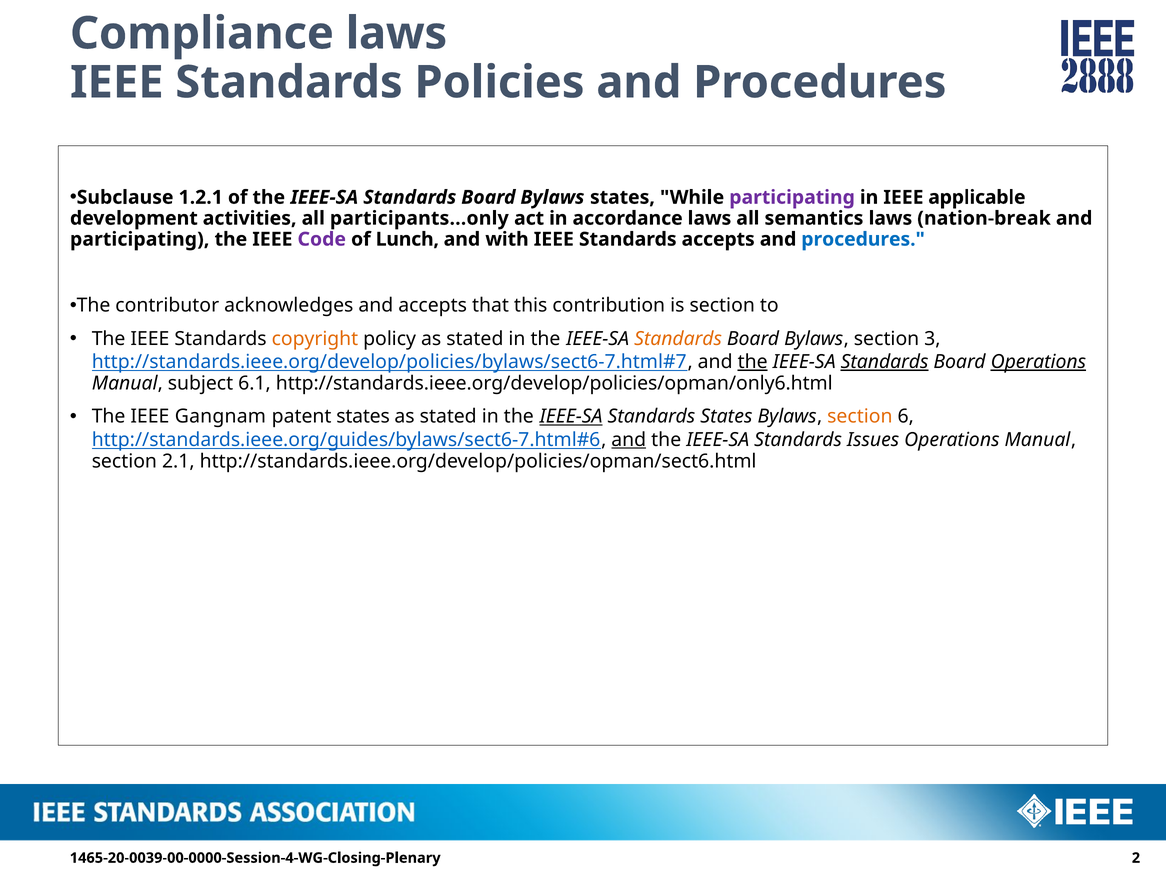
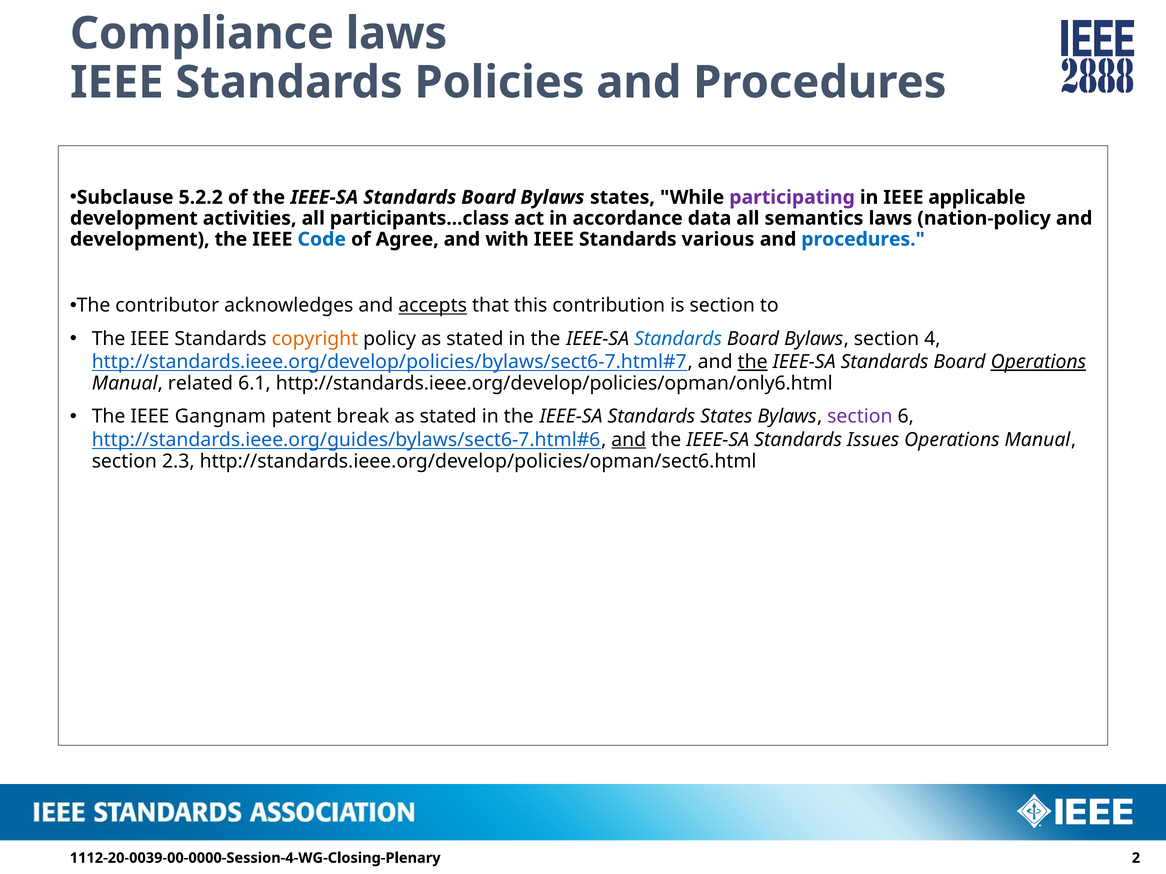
1.2.1: 1.2.1 -> 5.2.2
participants...only: participants...only -> participants...class
accordance laws: laws -> data
nation-break: nation-break -> nation-policy
participating at (140, 239): participating -> development
Code colour: purple -> blue
Lunch: Lunch -> Agree
Standards accepts: accepts -> various
accepts at (433, 306) underline: none -> present
Standards at (678, 339) colour: orange -> blue
3: 3 -> 4
Standards at (885, 362) underline: present -> none
subject: subject -> related
patent states: states -> break
IEEE-SA at (571, 417) underline: present -> none
section at (860, 417) colour: orange -> purple
2.1: 2.1 -> 2.3
1465-20-0039-00-0000-Session-4-WG-Closing-Plenary: 1465-20-0039-00-0000-Session-4-WG-Closing-Plenary -> 1112-20-0039-00-0000-Session-4-WG-Closing-Plenary
